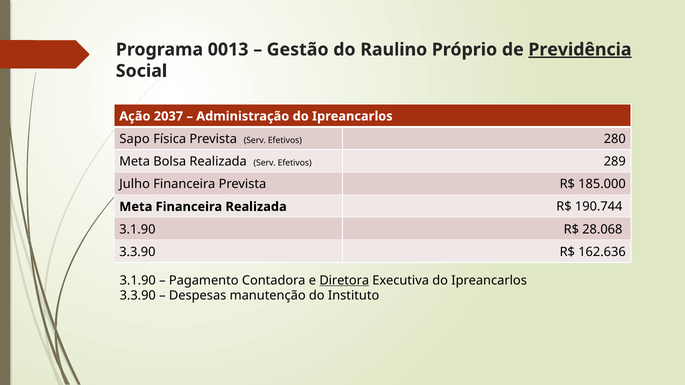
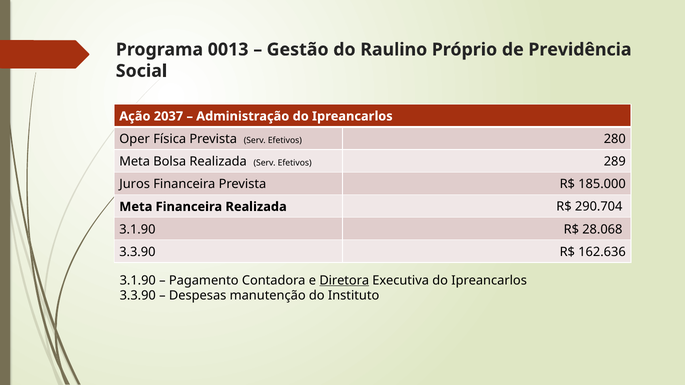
Previdência underline: present -> none
Sapo: Sapo -> Oper
Julho: Julho -> Juros
190.744: 190.744 -> 290.704
